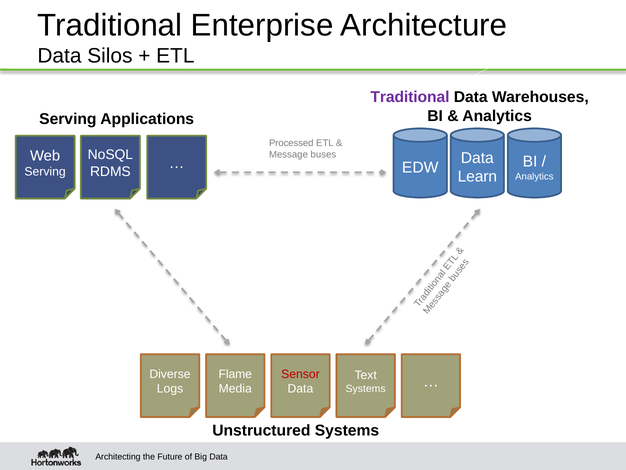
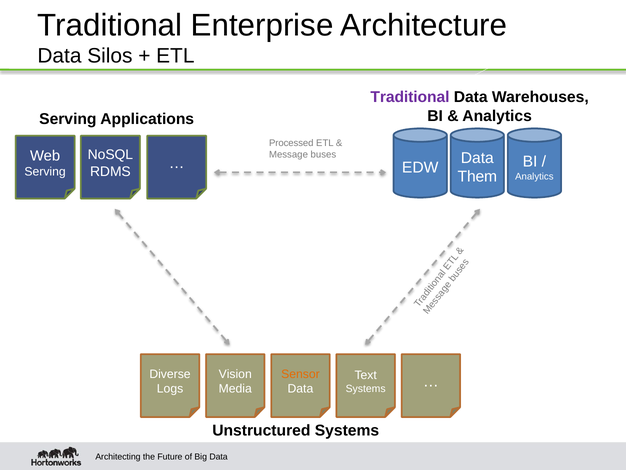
Learn: Learn -> Them
Flame: Flame -> Vision
Sensor colour: red -> orange
